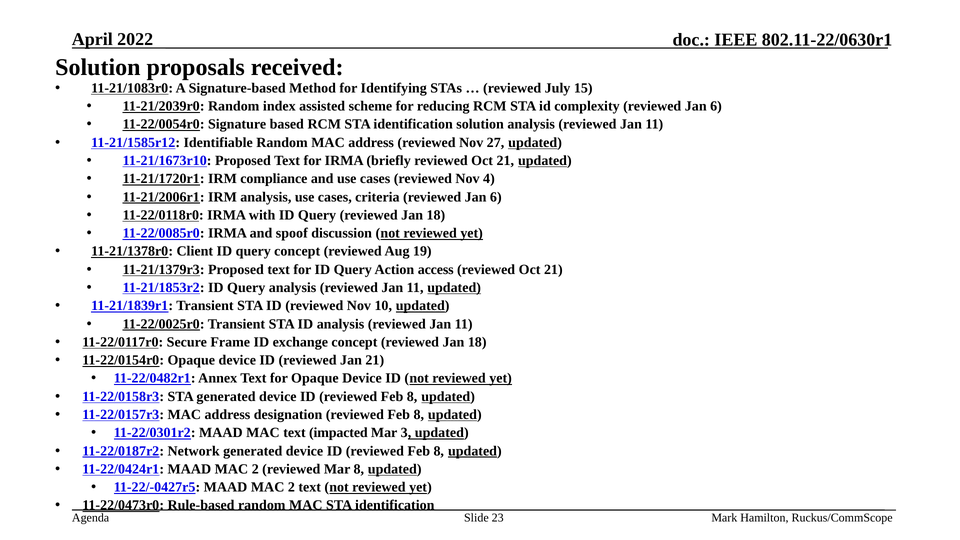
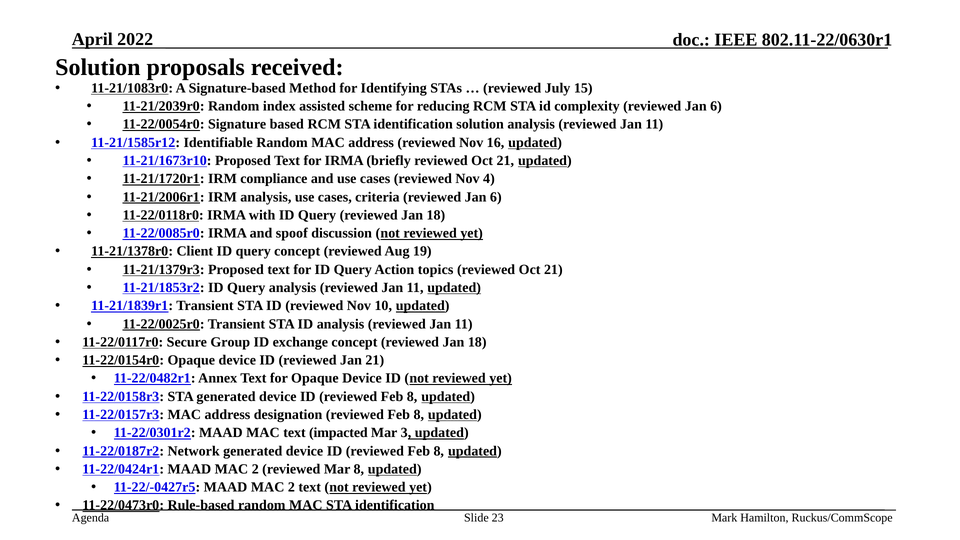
27: 27 -> 16
access: access -> topics
Frame: Frame -> Group
